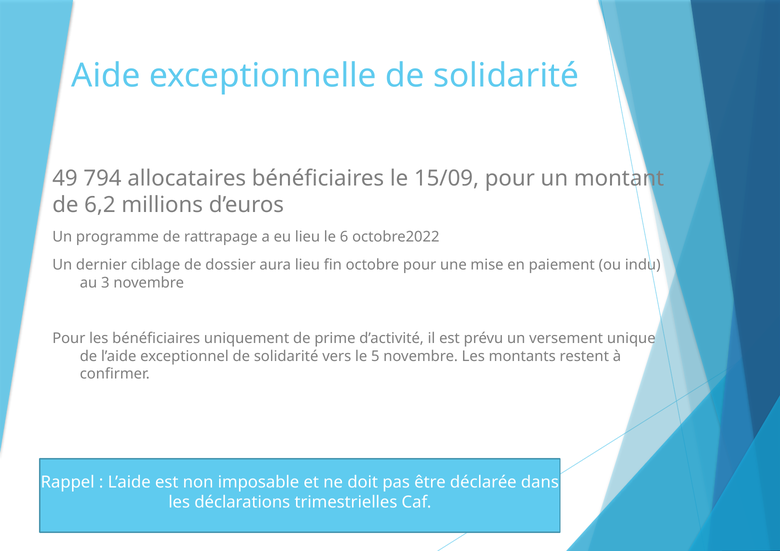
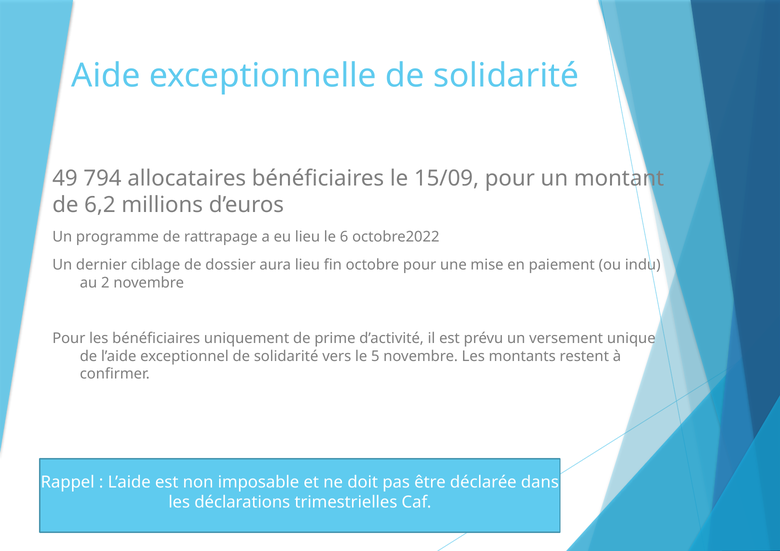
3: 3 -> 2
